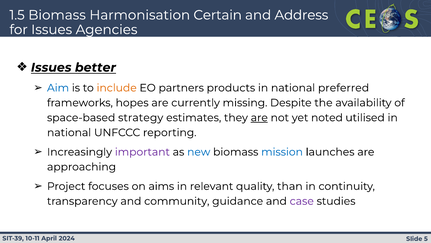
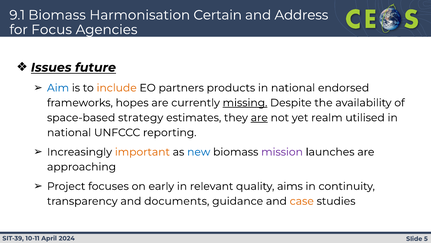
1.5: 1.5 -> 9.1
for Issues: Issues -> Focus
better: better -> future
preferred: preferred -> endorsed
missing underline: none -> present
noted: noted -> realm
important colour: purple -> orange
mission colour: blue -> purple
aims: aims -> early
than: than -> aims
community: community -> documents
case colour: purple -> orange
